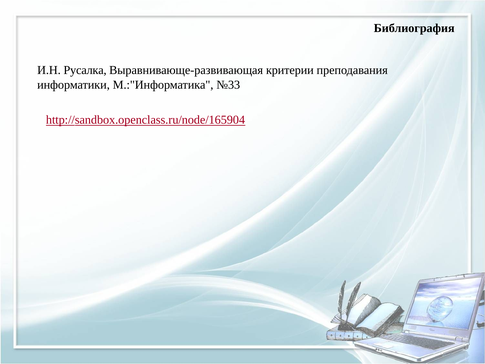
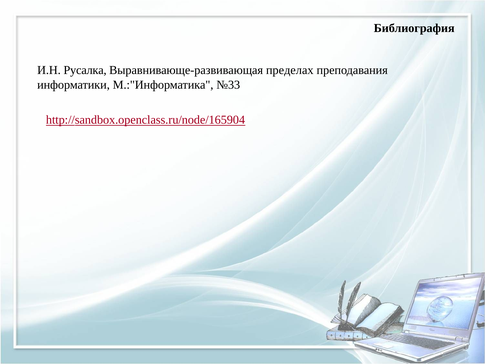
критерии: критерии -> пределах
